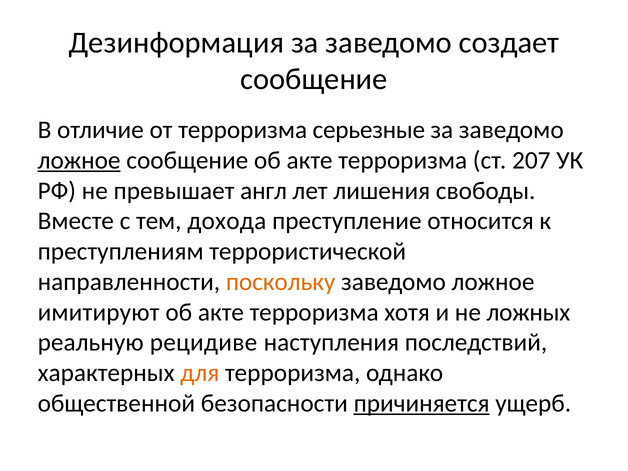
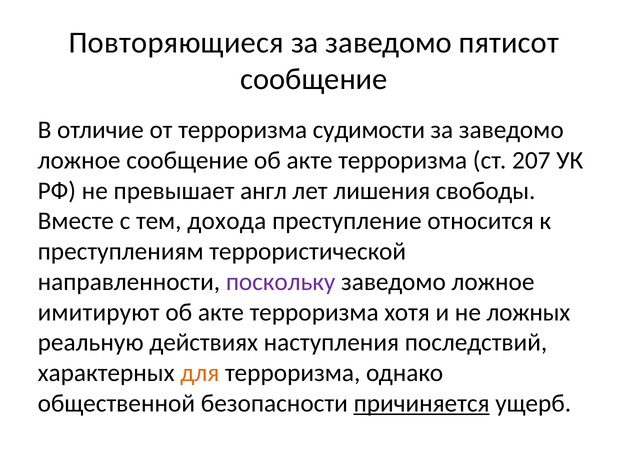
Дезинформация: Дезинформация -> Повторяющиеся
создает: создает -> пятисот
серьезные: серьезные -> судимости
ложное at (79, 160) underline: present -> none
поскольку colour: orange -> purple
рецидиве: рецидиве -> действиях
